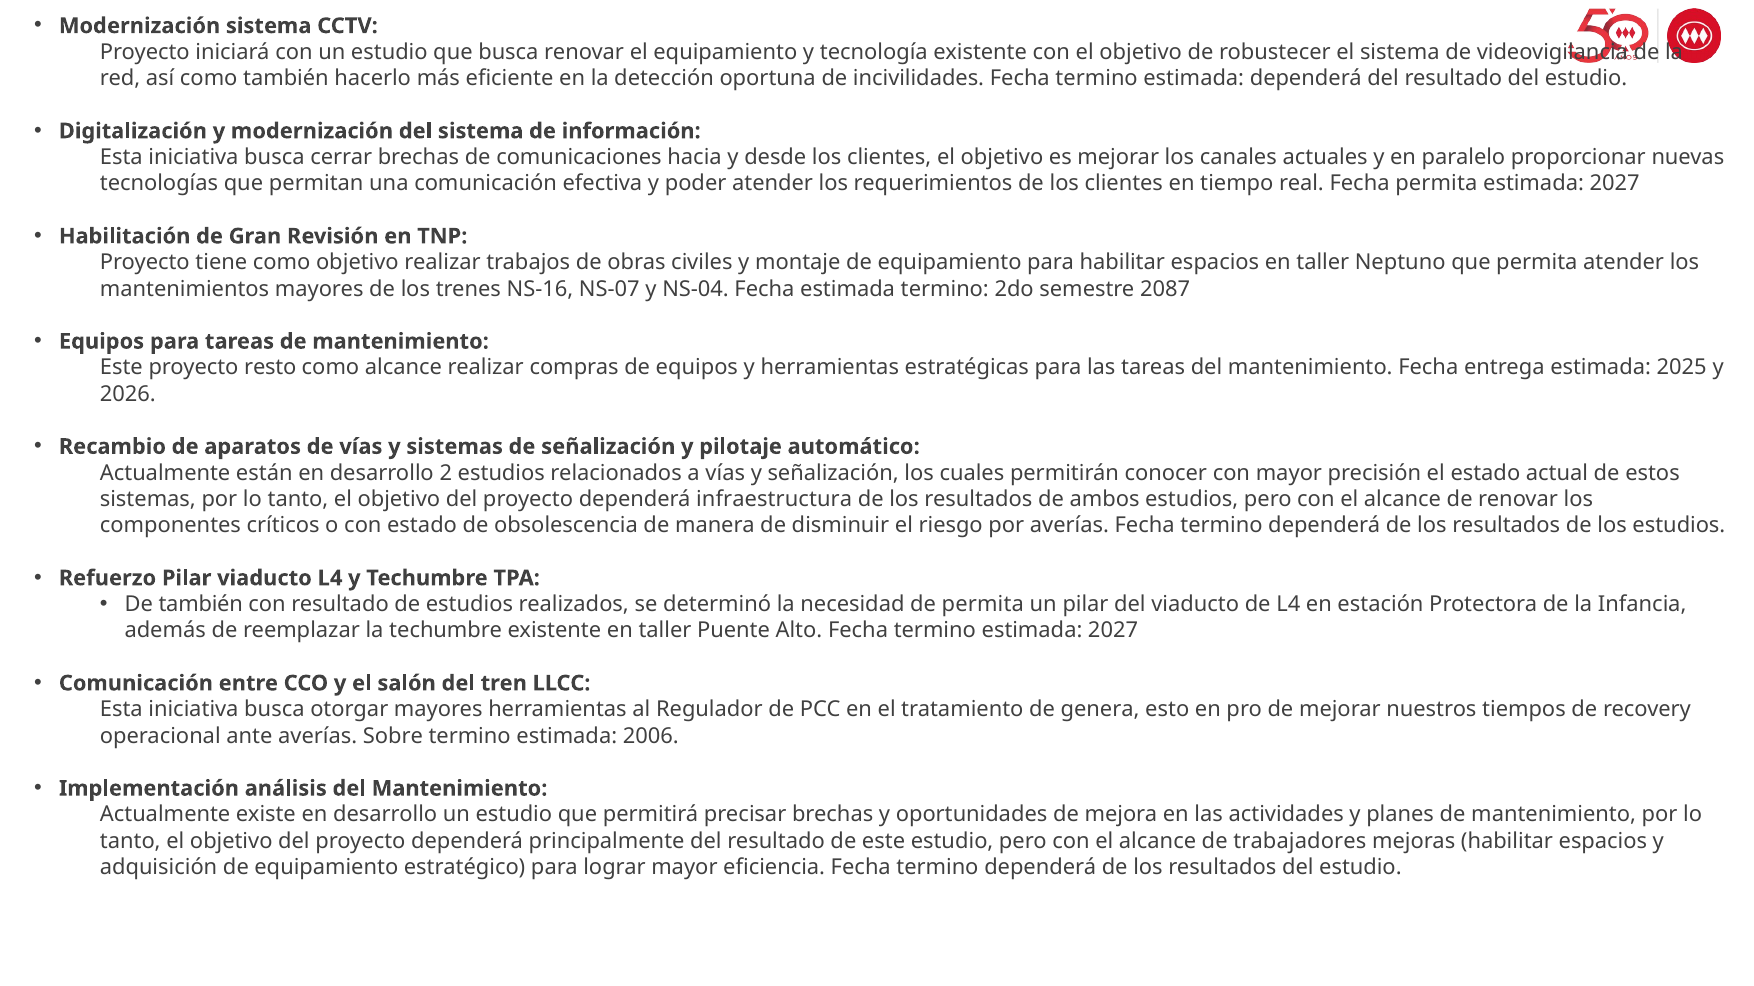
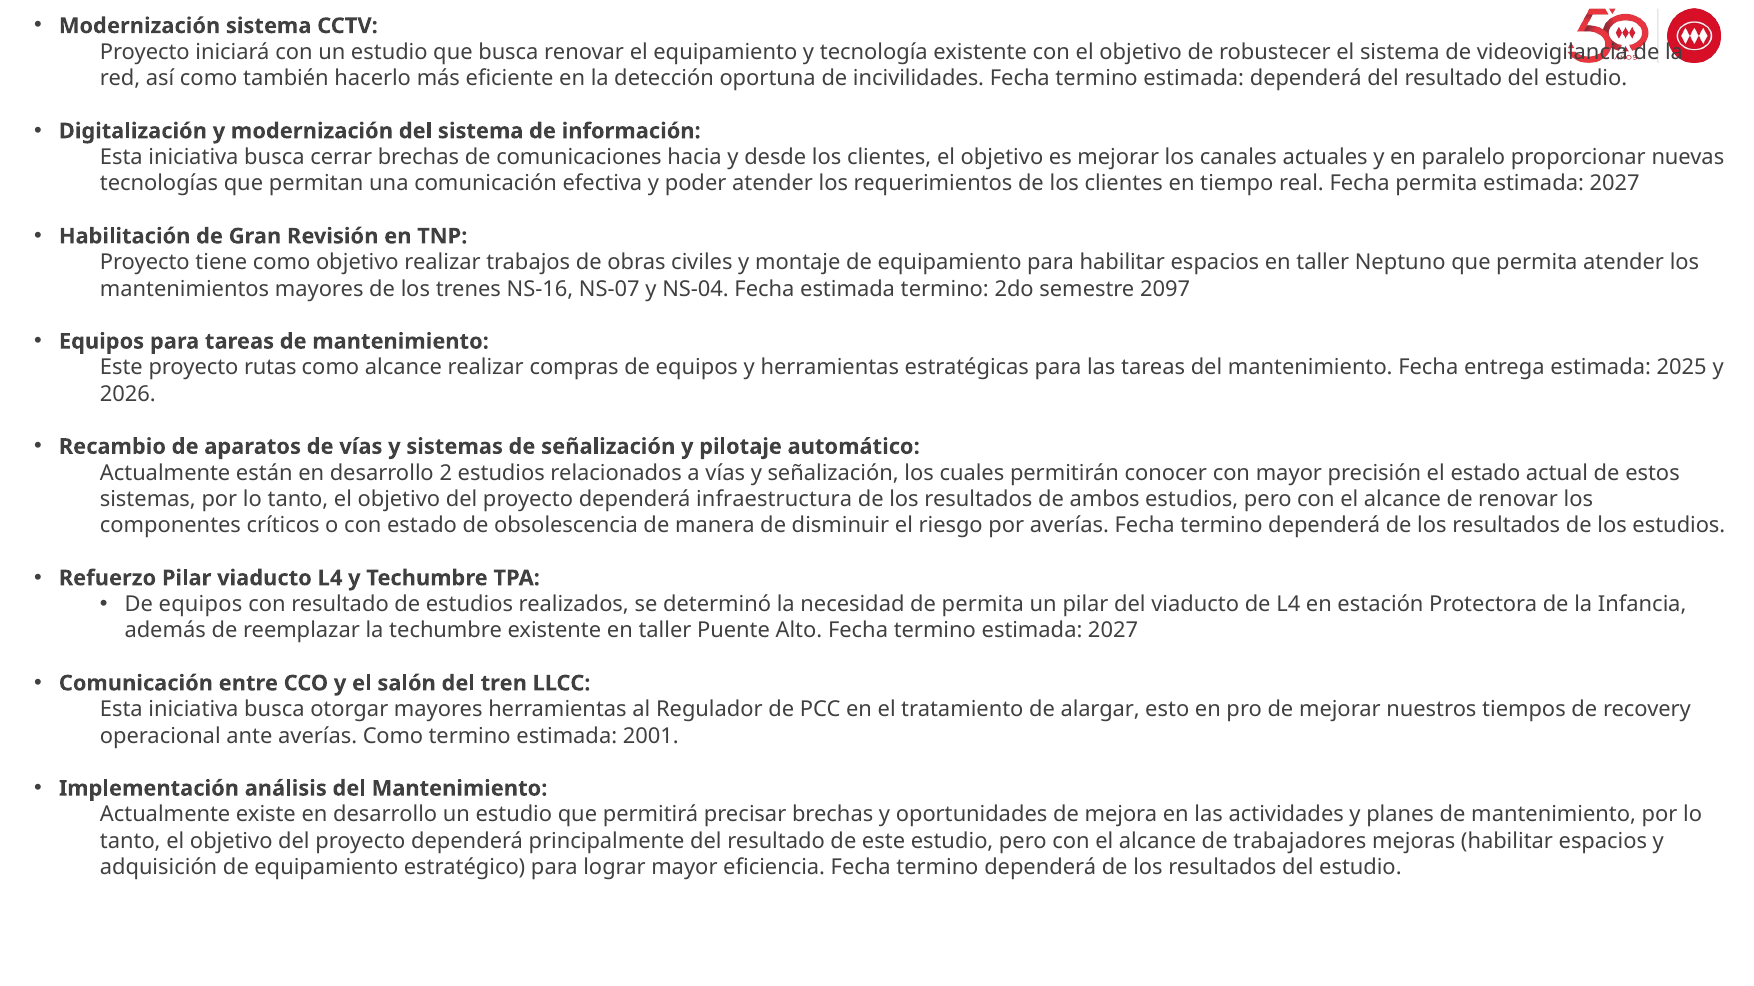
2087: 2087 -> 2097
resto: resto -> rutas
también at (201, 605): también -> equipos
genera: genera -> alargar
averías Sobre: Sobre -> Como
2006: 2006 -> 2001
